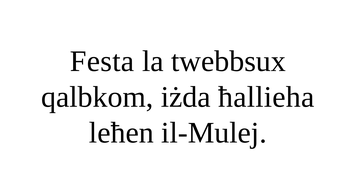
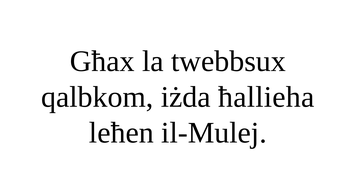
Festa: Festa -> Għax
